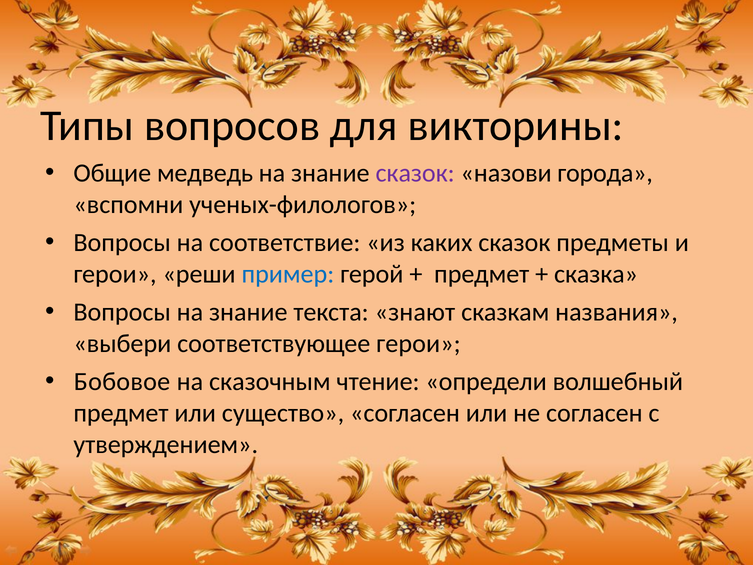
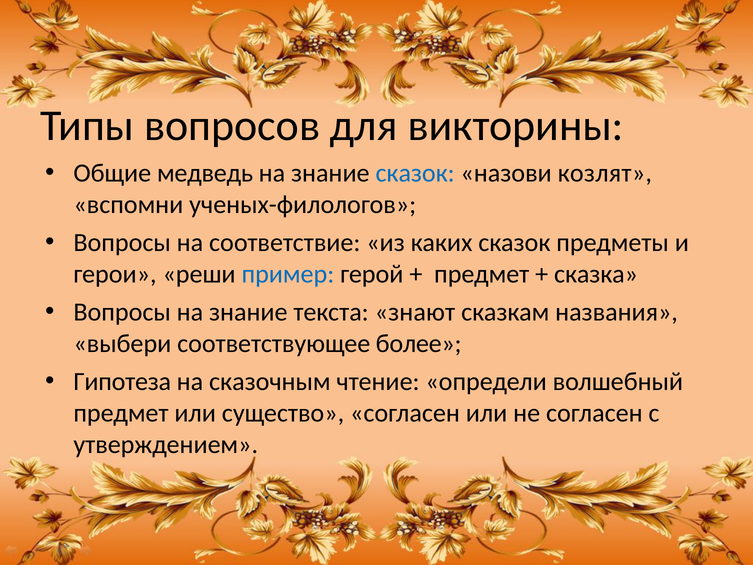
сказок at (415, 173) colour: purple -> blue
города: города -> козлят
соответствующее герои: герои -> более
Бобовое: Бобовое -> Гипотеза
